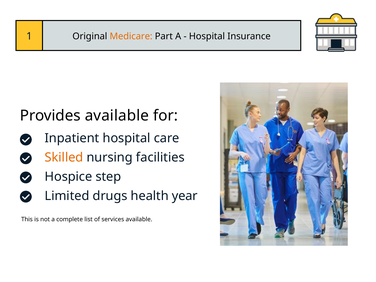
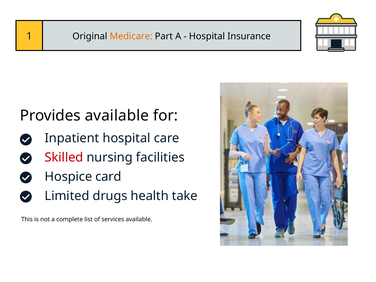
Skilled colour: orange -> red
step: step -> card
year: year -> take
